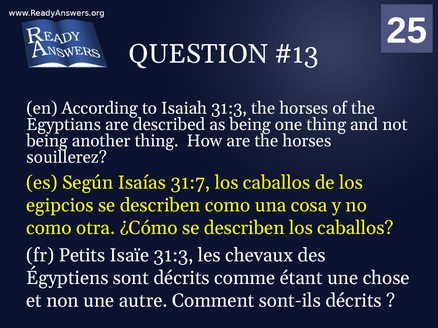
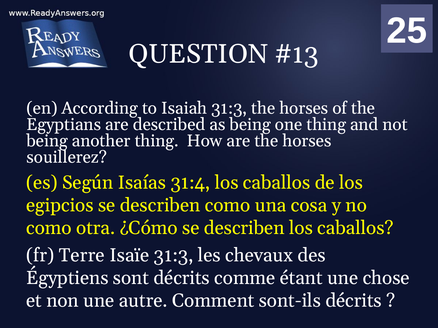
31:7: 31:7 -> 31:4
Petits: Petits -> Terre
